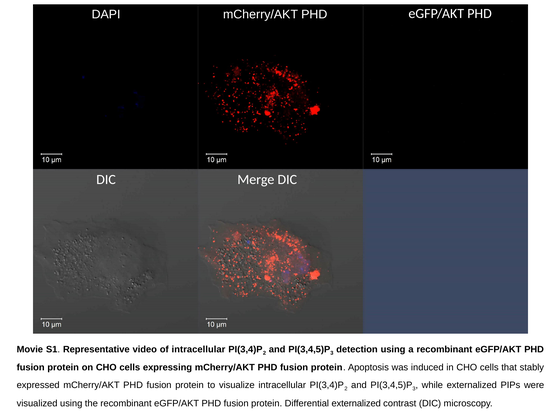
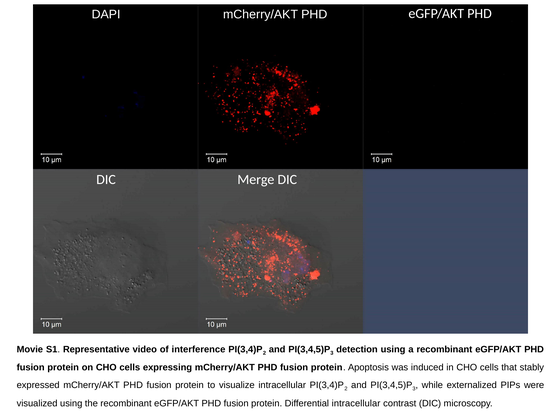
of intracellular: intracellular -> interference
Differential externalized: externalized -> intracellular
